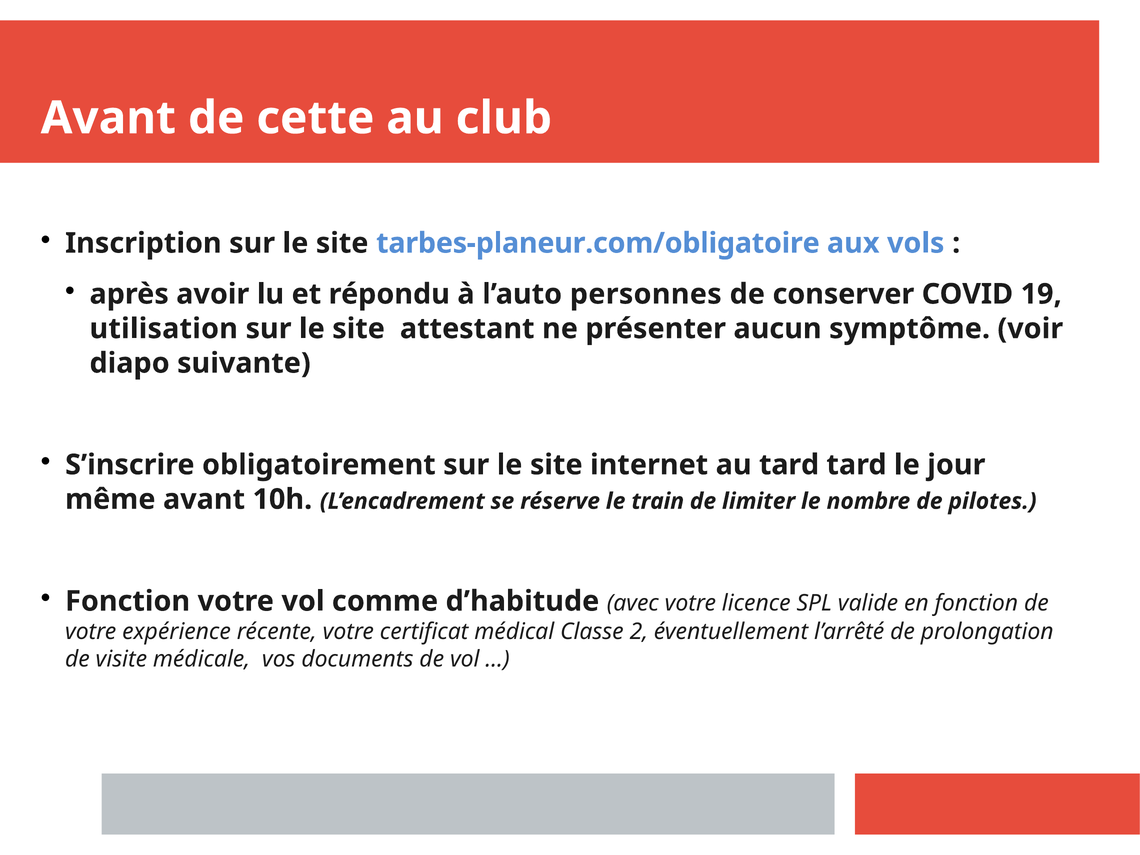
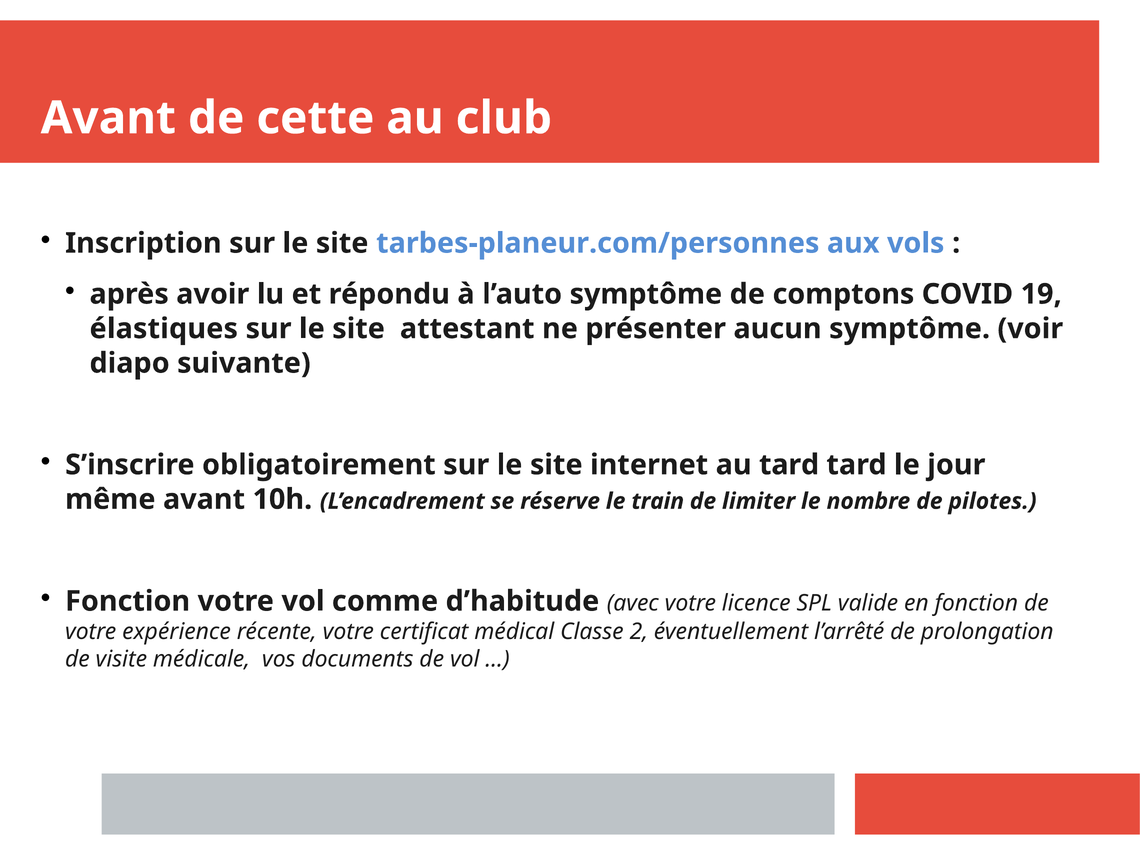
tarbes-planeur.com/obligatoire: tarbes-planeur.com/obligatoire -> tarbes-planeur.com/personnes
l’auto personnes: personnes -> symptôme
conserver: conserver -> comptons
utilisation: utilisation -> élastiques
